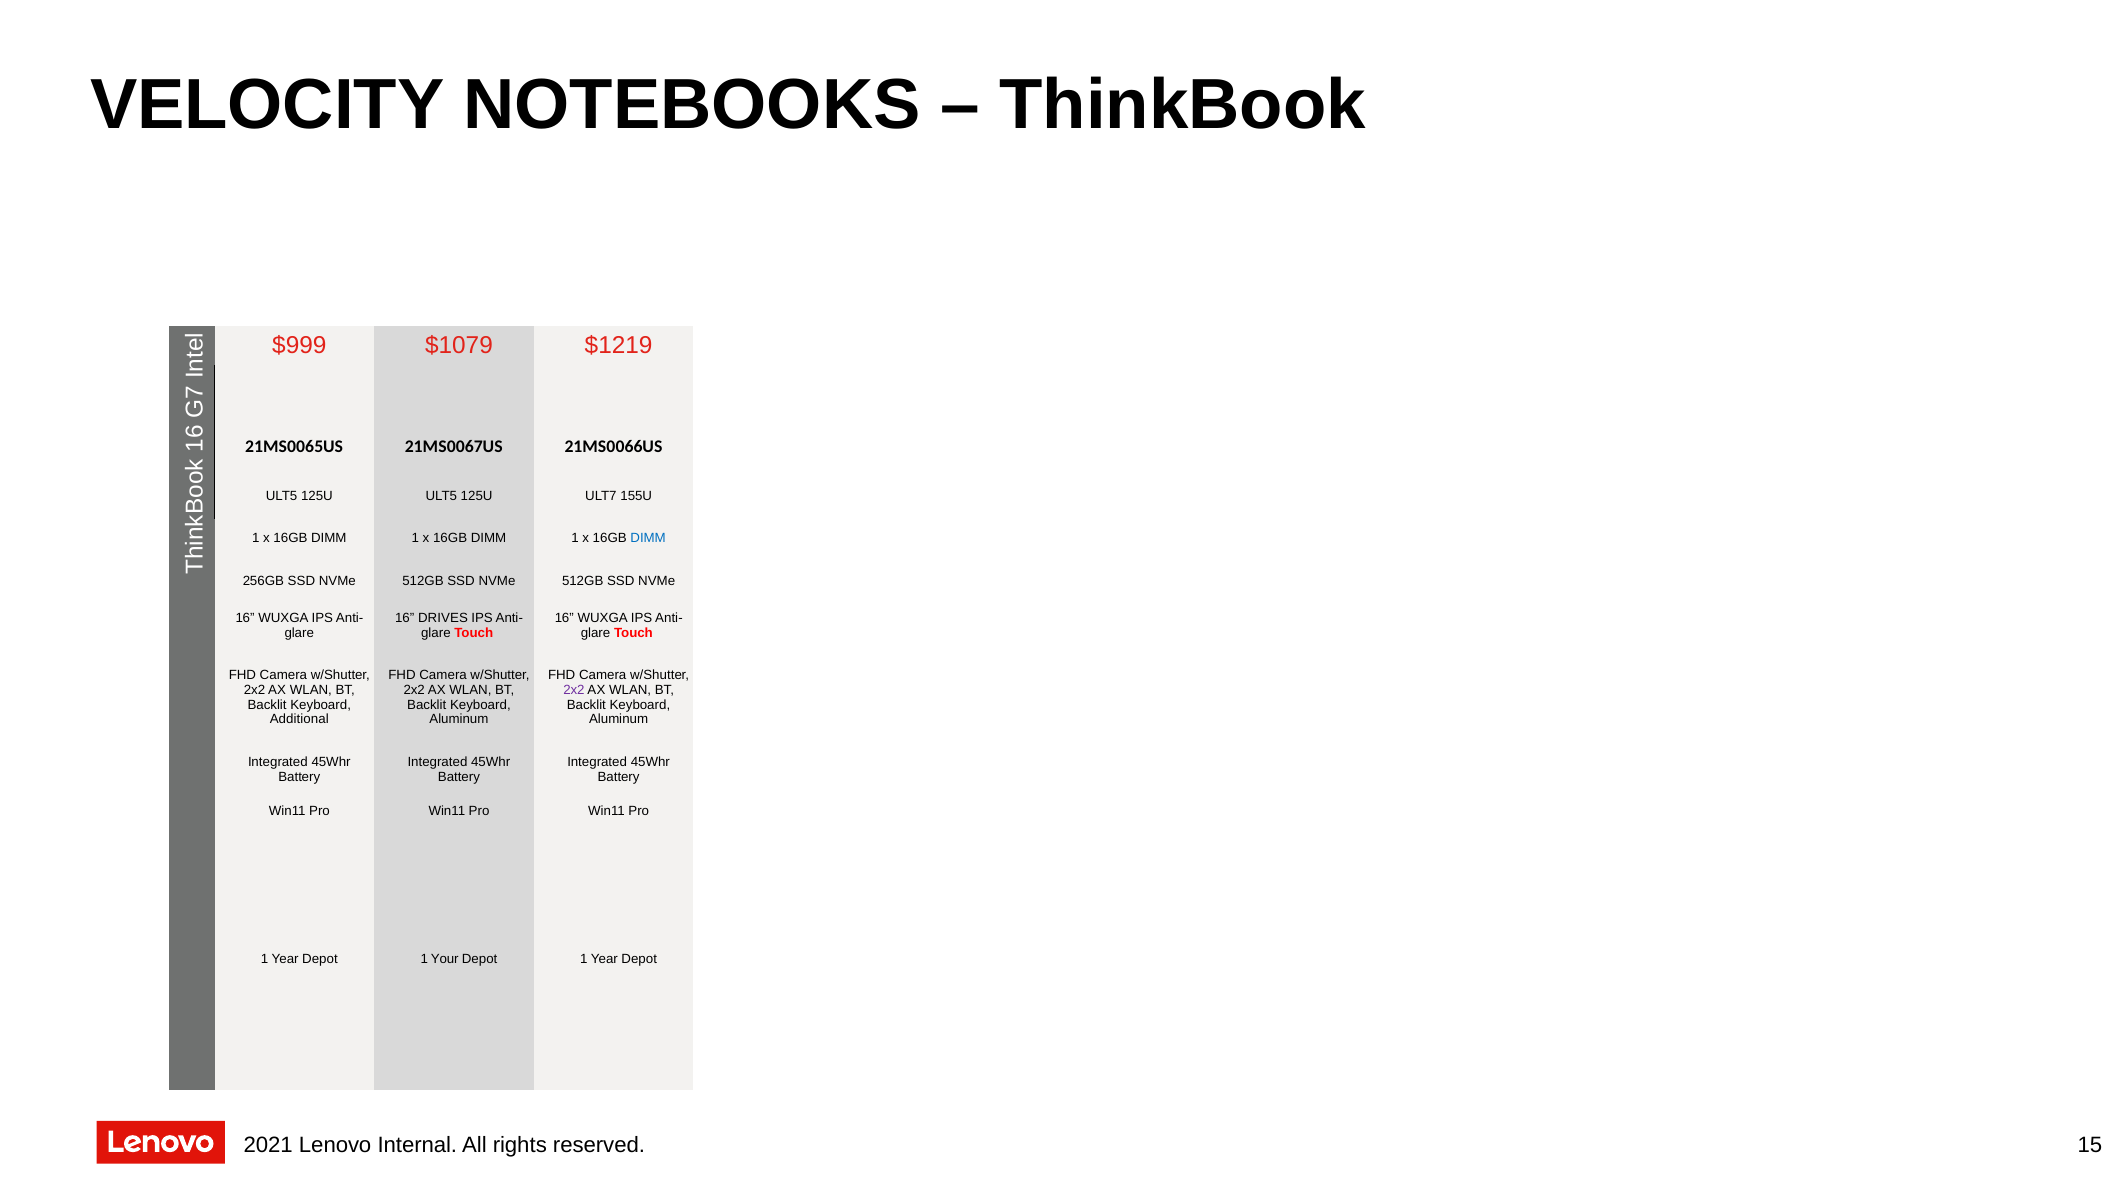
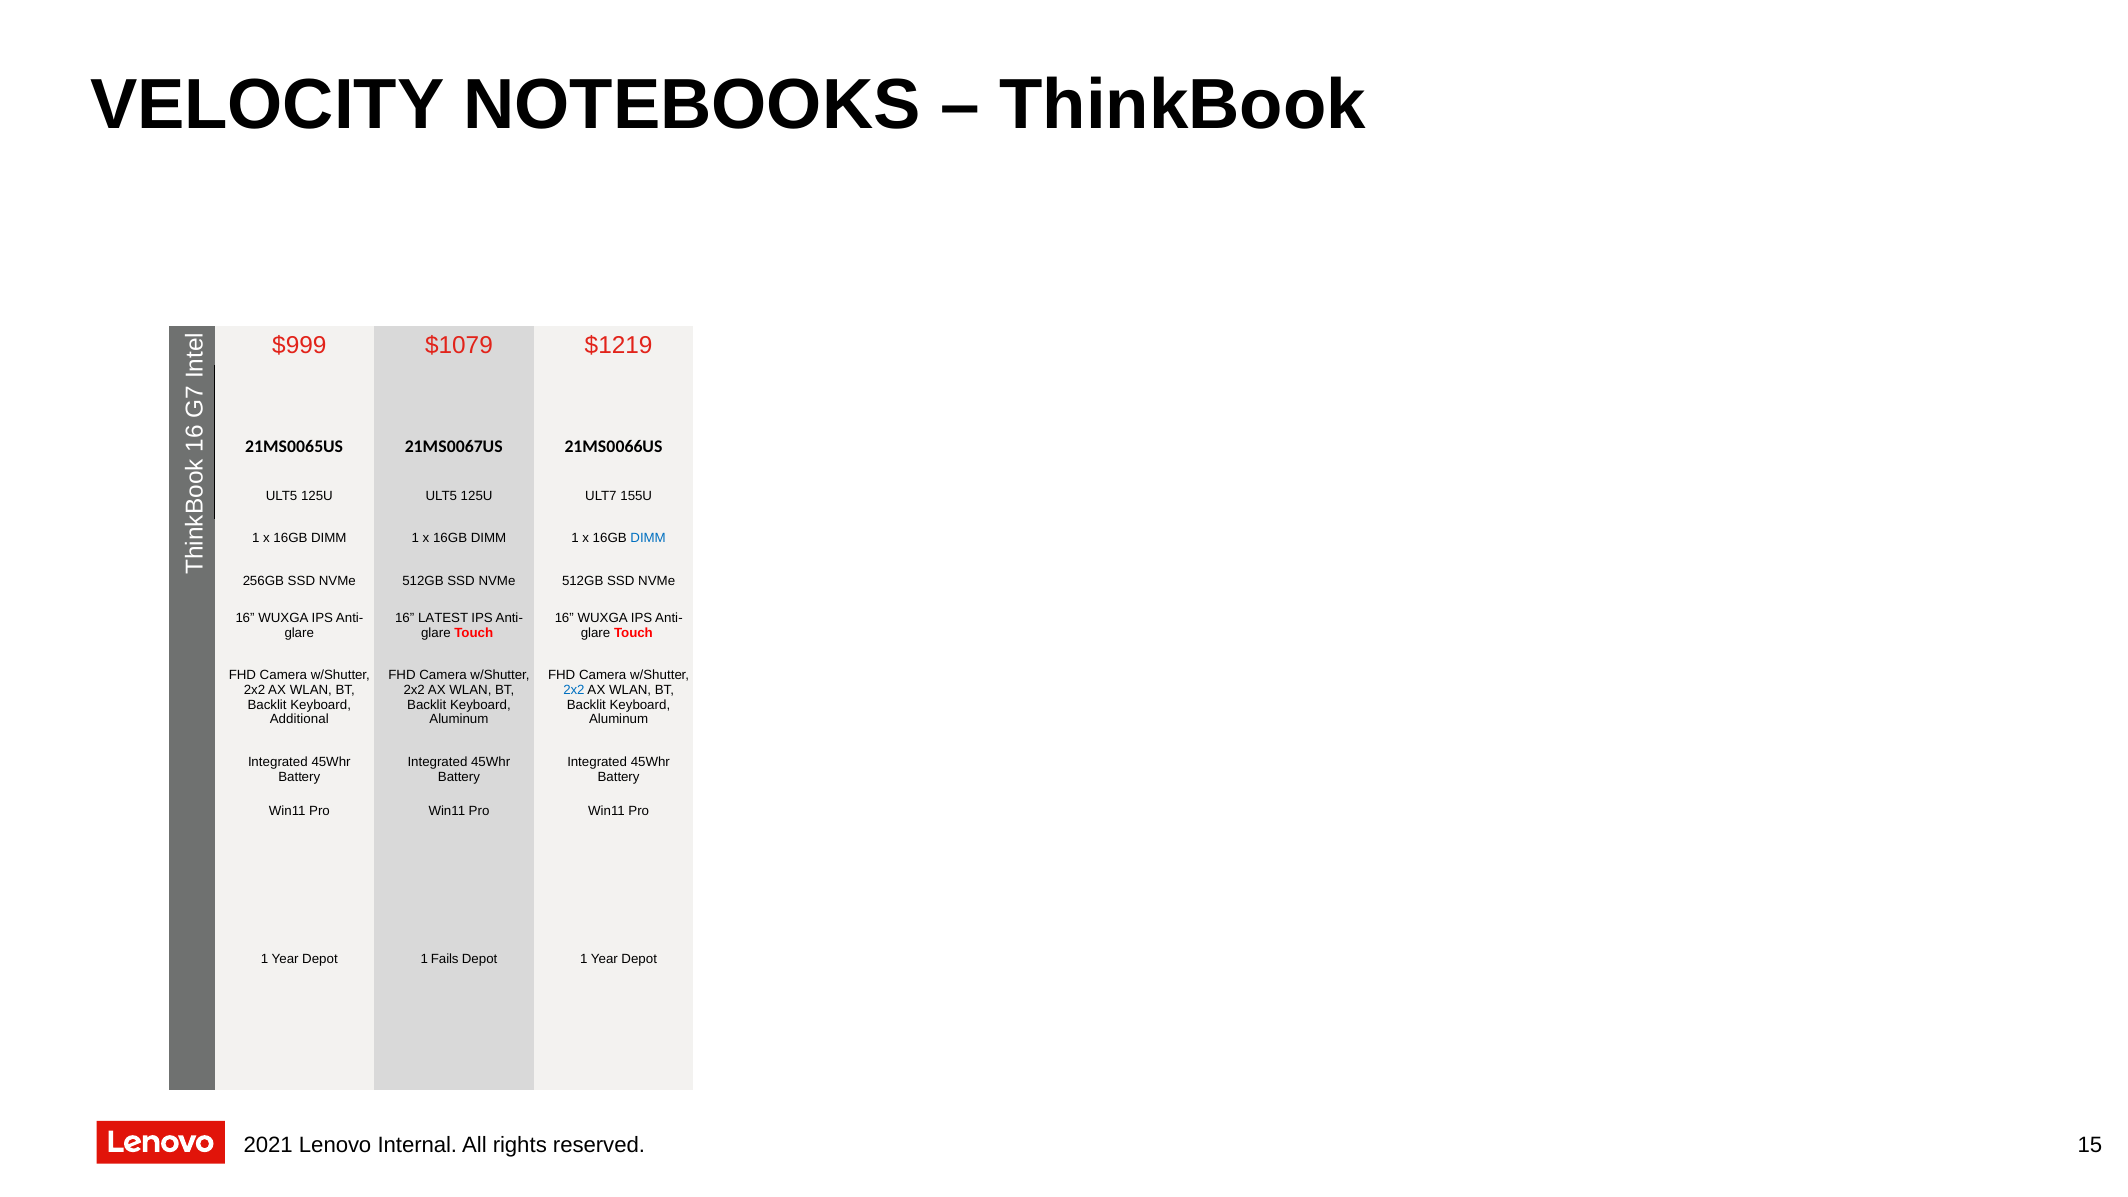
DRIVES: DRIVES -> LATEST
2x2 at (574, 690) colour: purple -> blue
Your: Your -> Fails
